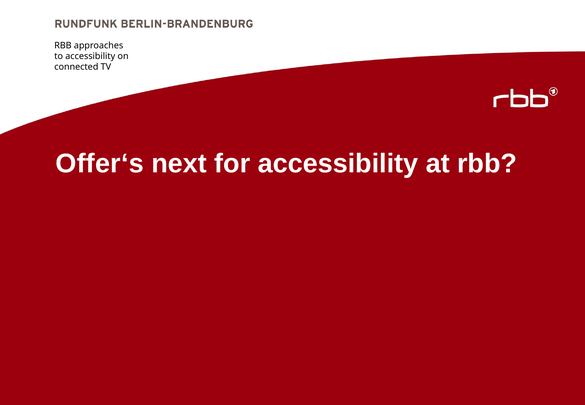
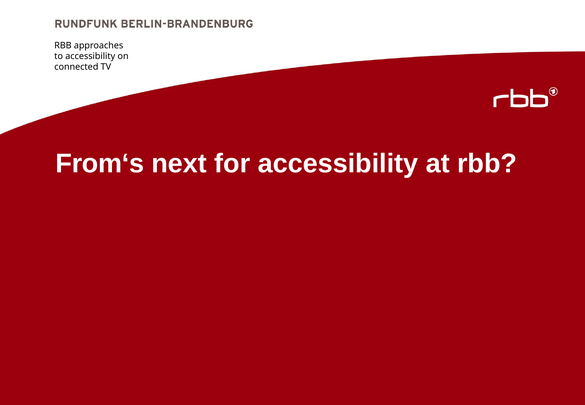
Offer‘s: Offer‘s -> From‘s
